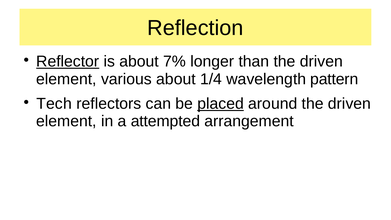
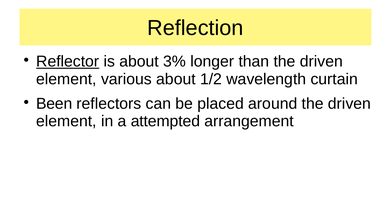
7%: 7% -> 3%
1/4: 1/4 -> 1/2
pattern: pattern -> curtain
Tech: Tech -> Been
placed underline: present -> none
